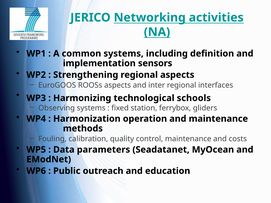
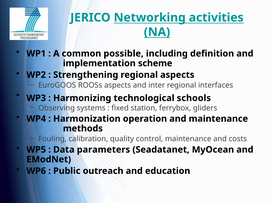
common systems: systems -> possible
sensors: sensors -> scheme
